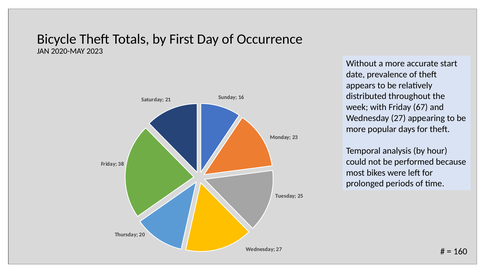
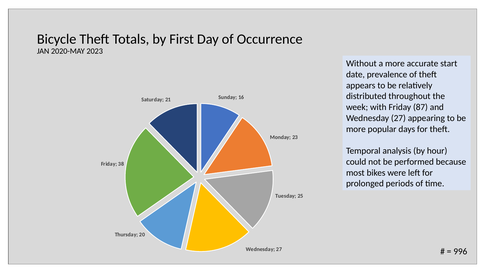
67: 67 -> 87
160: 160 -> 996
